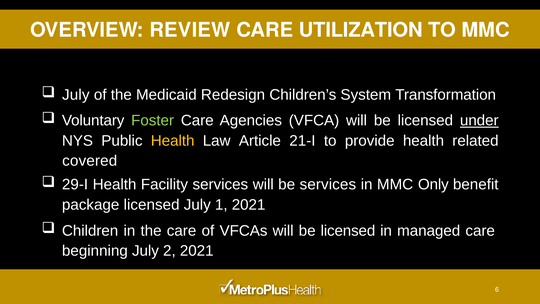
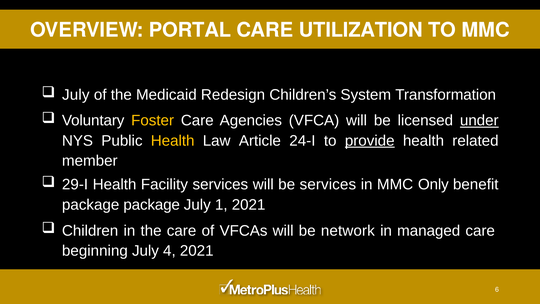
REVIEW: REVIEW -> PORTAL
Foster colour: light green -> yellow
21-I: 21-I -> 24-I
provide underline: none -> present
covered: covered -> member
package licensed: licensed -> package
VFCAs will be licensed: licensed -> network
2: 2 -> 4
